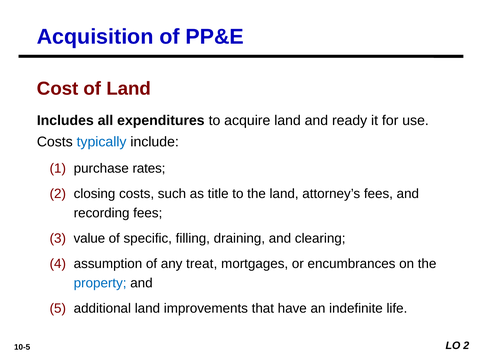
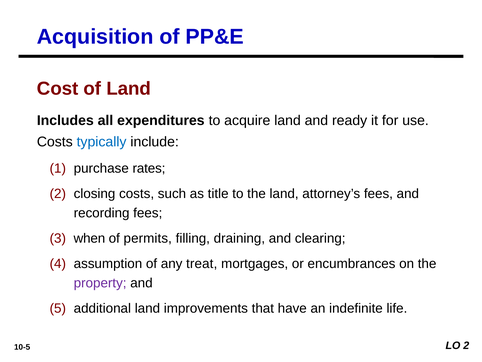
value: value -> when
specific: specific -> permits
property colour: blue -> purple
